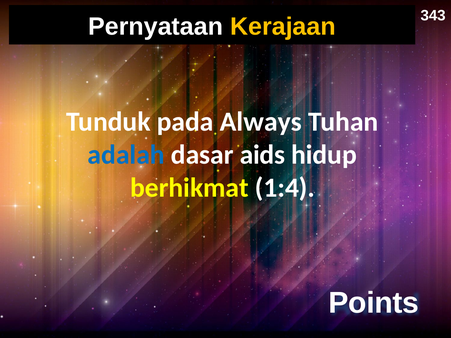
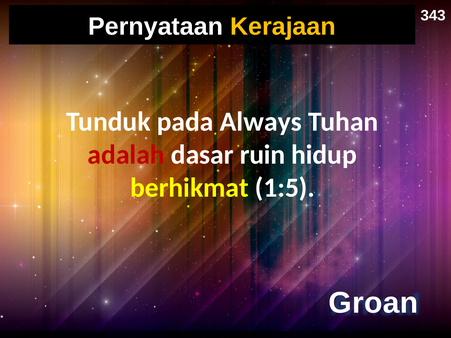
adalah colour: blue -> red
aids: aids -> ruin
1:4: 1:4 -> 1:5
Points: Points -> Groan
